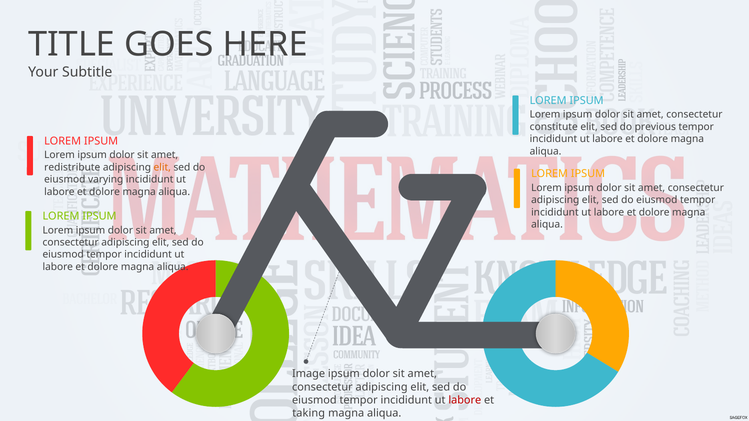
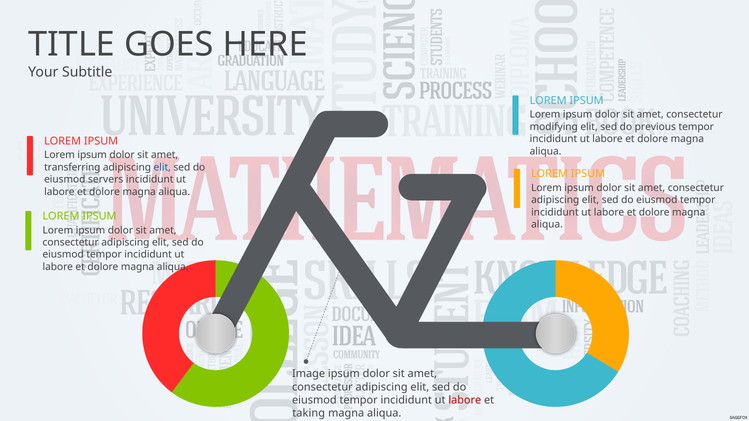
constitute: constitute -> modifying
redistribute: redistribute -> transferring
elit at (162, 167) colour: orange -> blue
varying: varying -> servers
